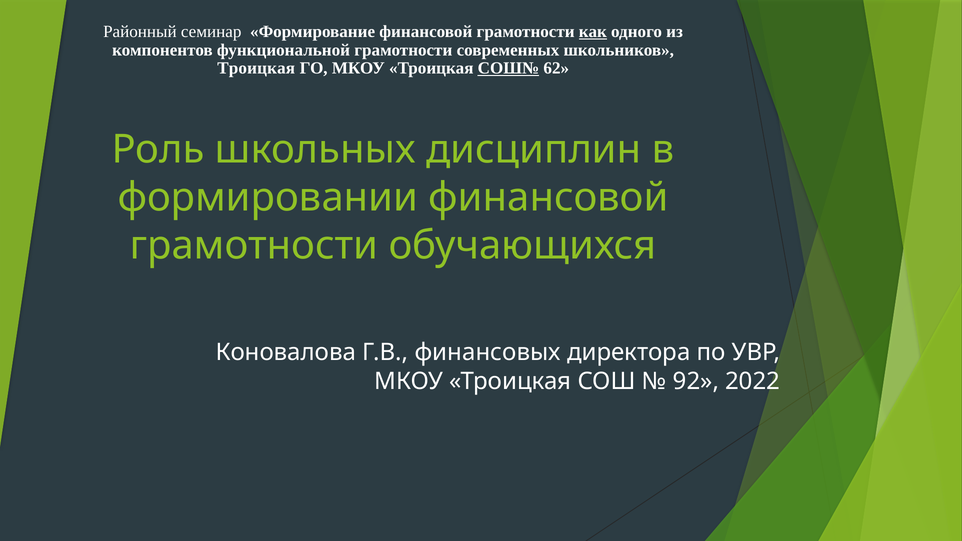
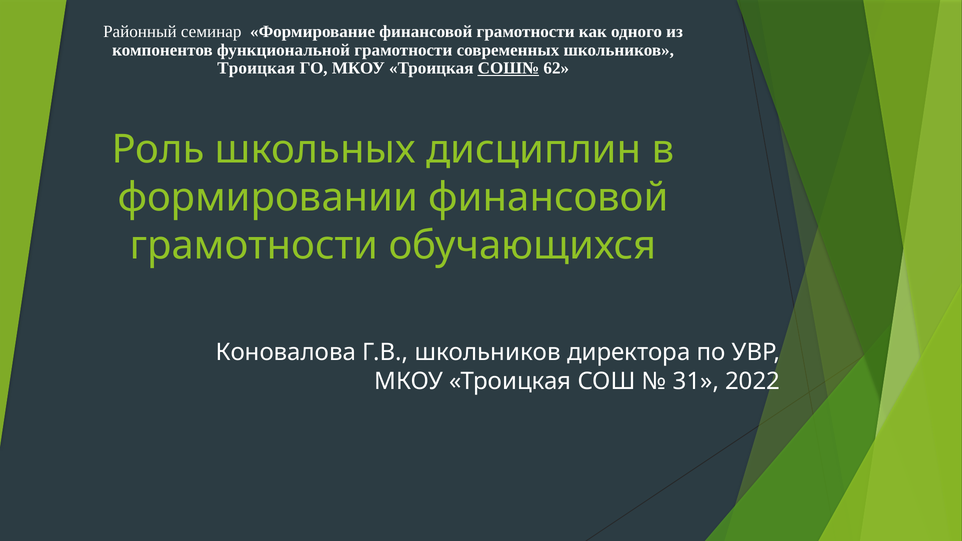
как underline: present -> none
Г.В финансовых: финансовых -> школьников
92: 92 -> 31
